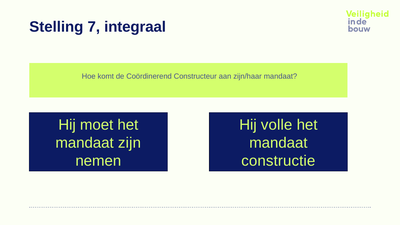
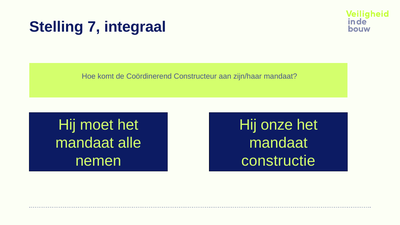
volle: volle -> onze
zijn: zijn -> alle
